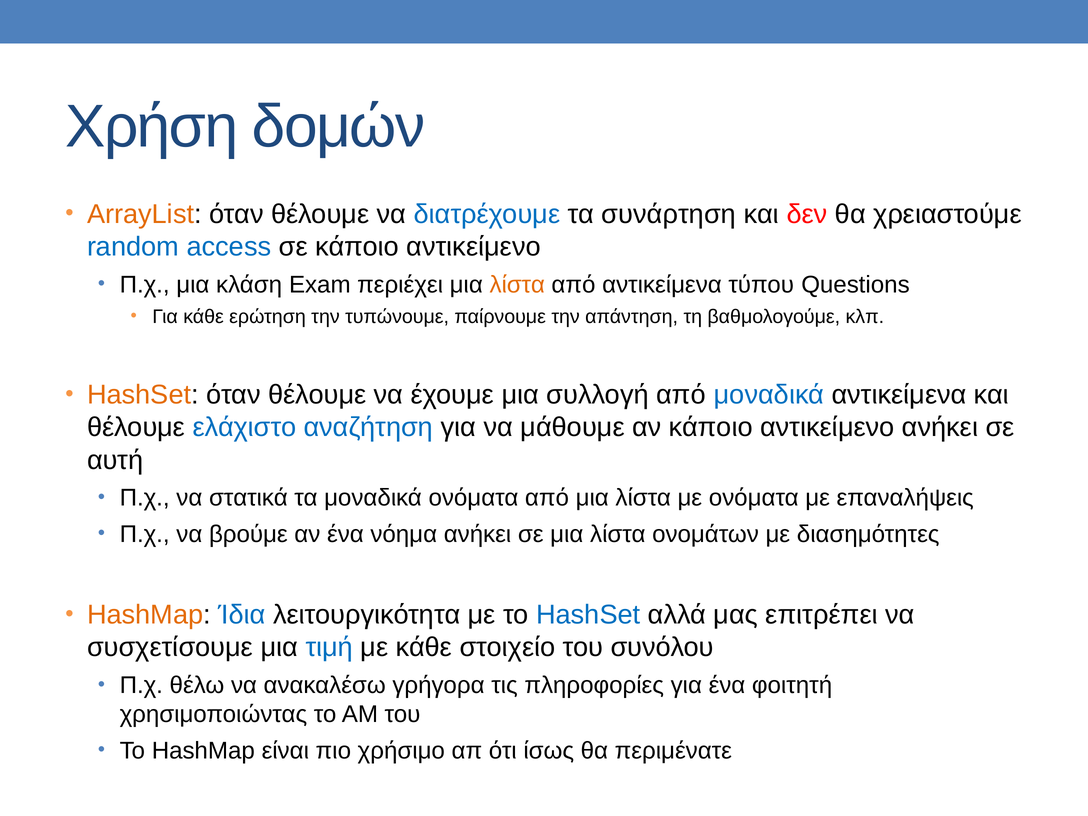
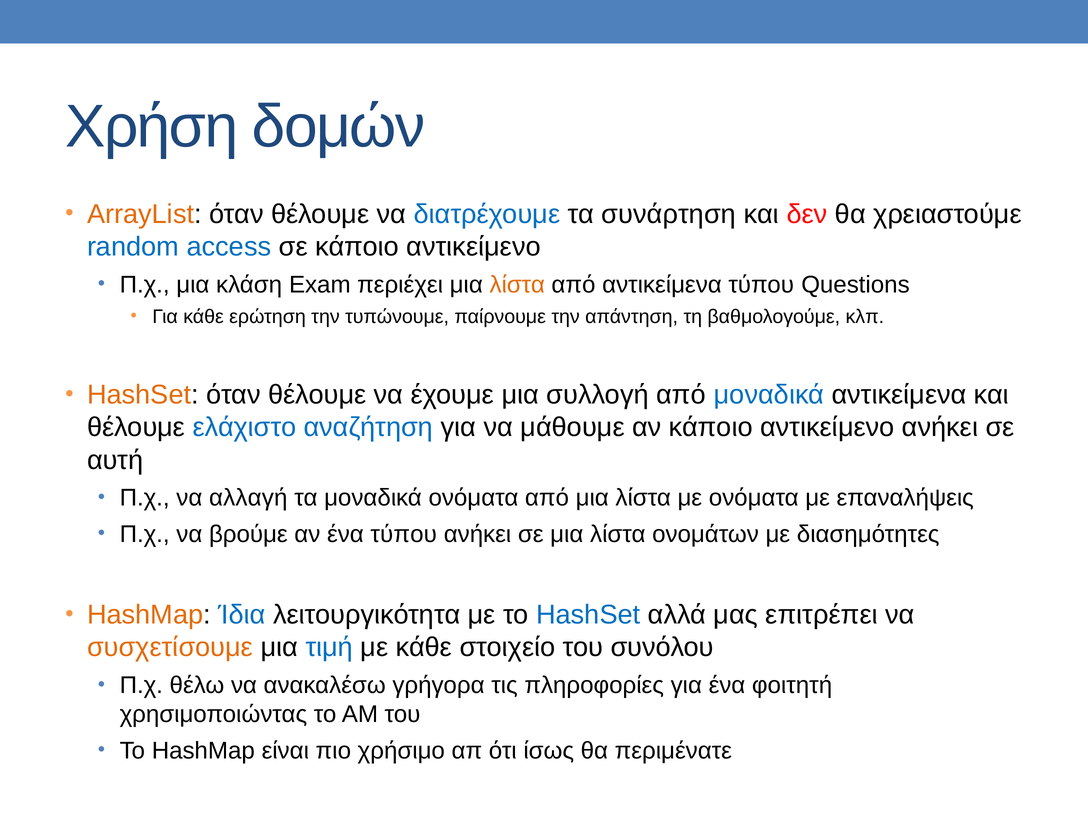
στατικά: στατικά -> αλλαγή
ένα νόημα: νόημα -> τύπου
συσχετίσουμε colour: black -> orange
